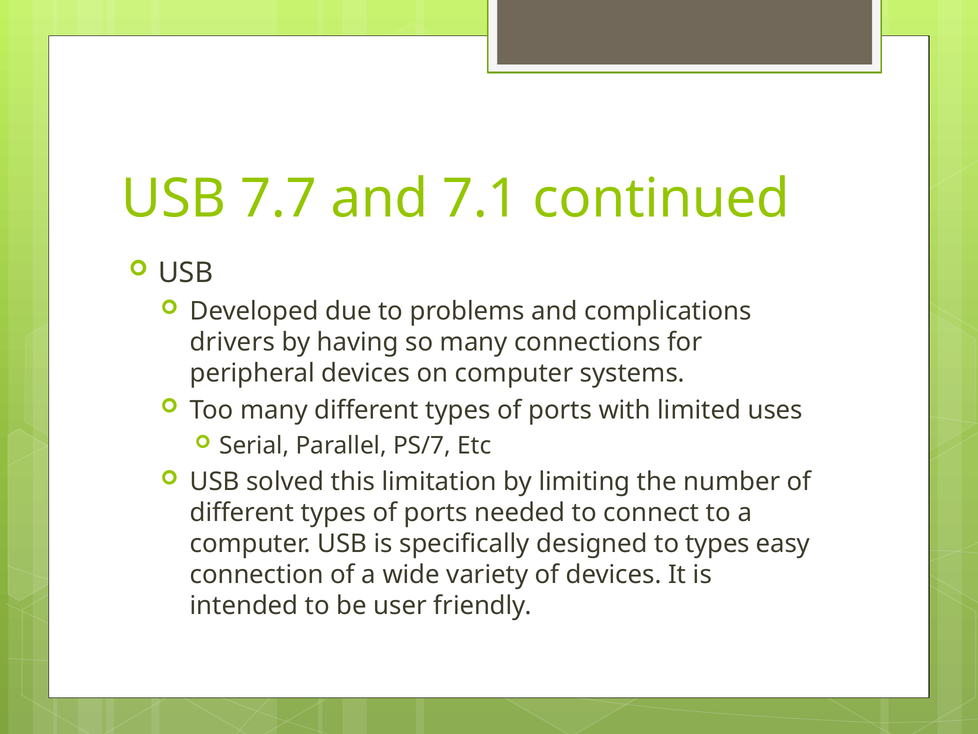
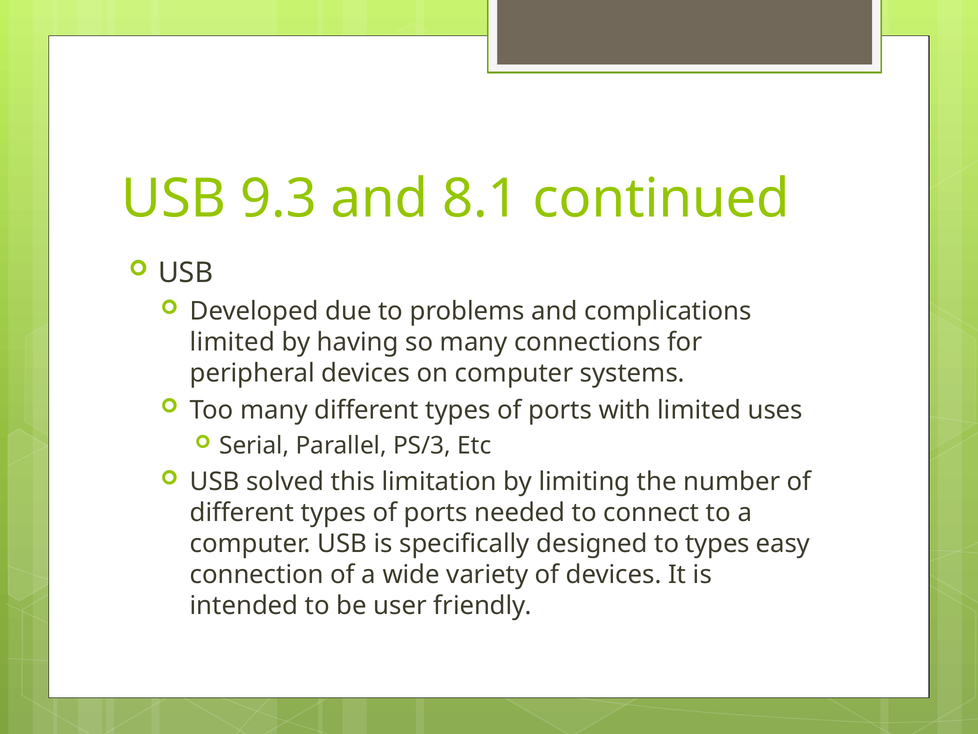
7.7: 7.7 -> 9.3
7.1: 7.1 -> 8.1
drivers at (232, 342): drivers -> limited
PS/7: PS/7 -> PS/3
